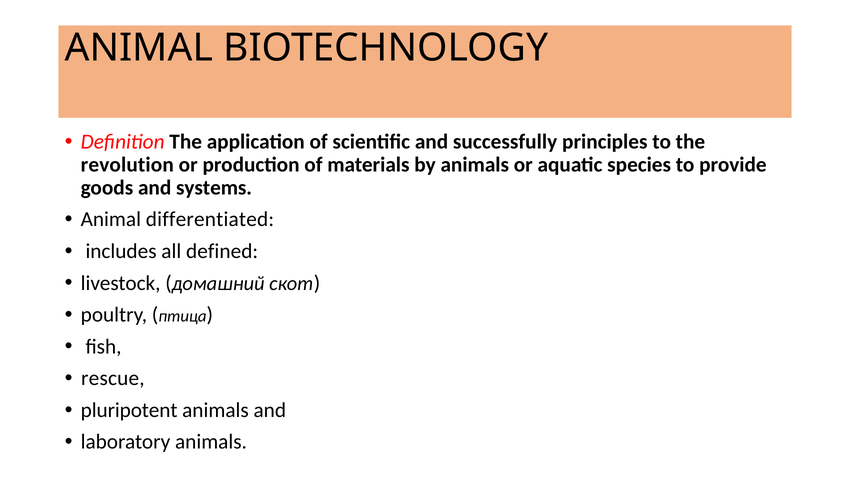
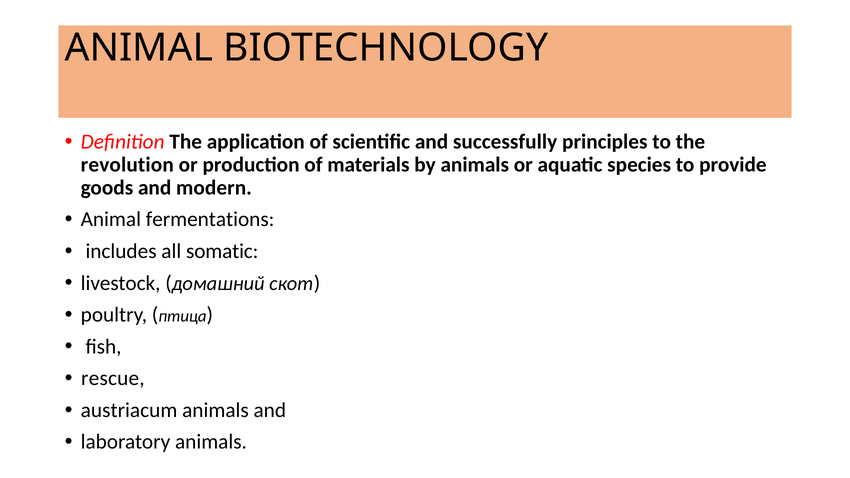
systems: systems -> modern
differentiated: differentiated -> fermentations
defined: defined -> somatic
pluripotent: pluripotent -> austriacum
